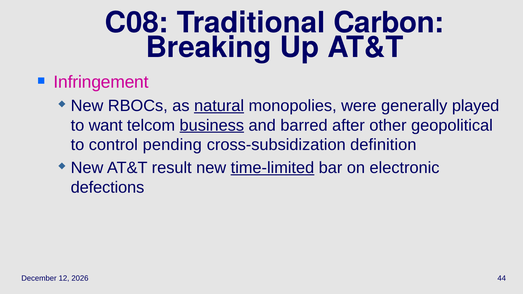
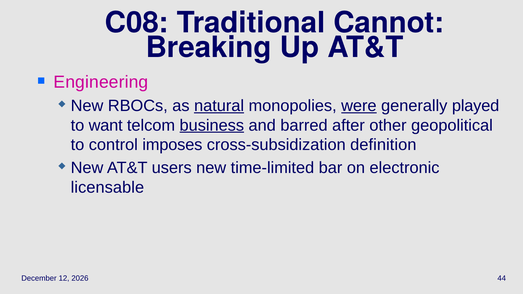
Carbon: Carbon -> Cannot
Infringement: Infringement -> Engineering
were underline: none -> present
pending: pending -> imposes
result: result -> users
time-limited underline: present -> none
defections: defections -> licensable
